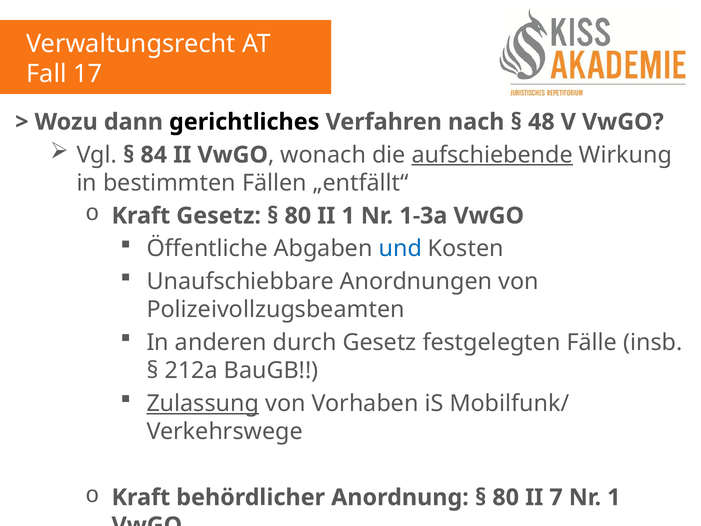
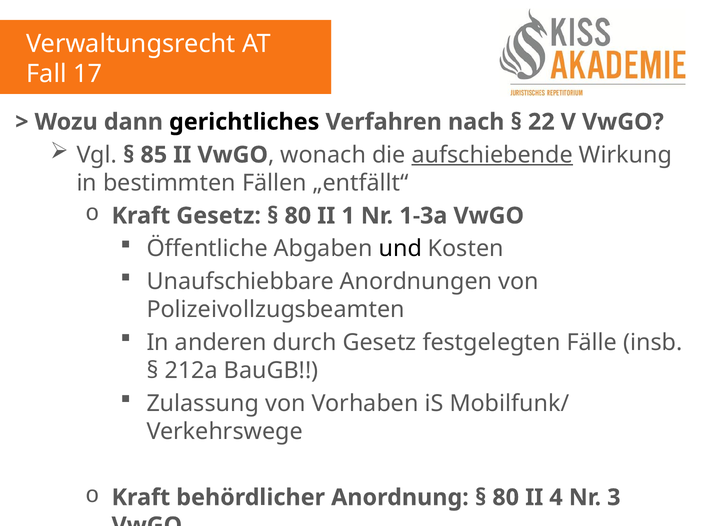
48: 48 -> 22
84: 84 -> 85
und colour: blue -> black
Zulassung underline: present -> none
7: 7 -> 4
Nr 1: 1 -> 3
